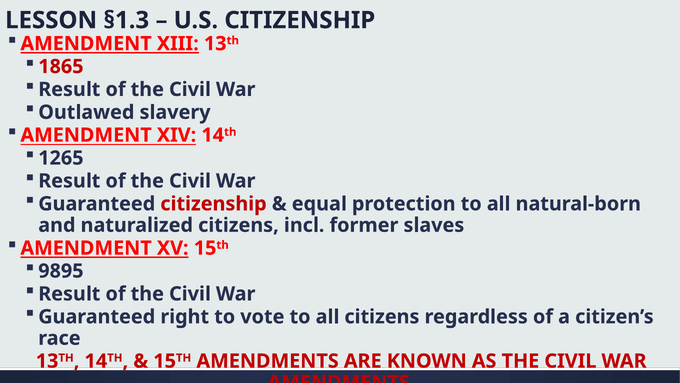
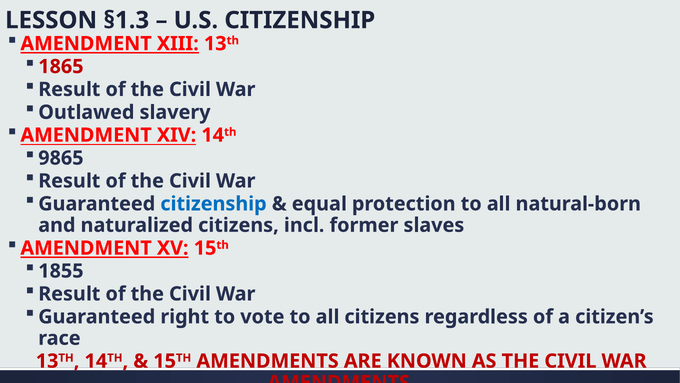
1265: 1265 -> 9865
citizenship at (214, 204) colour: red -> blue
9895: 9895 -> 1855
